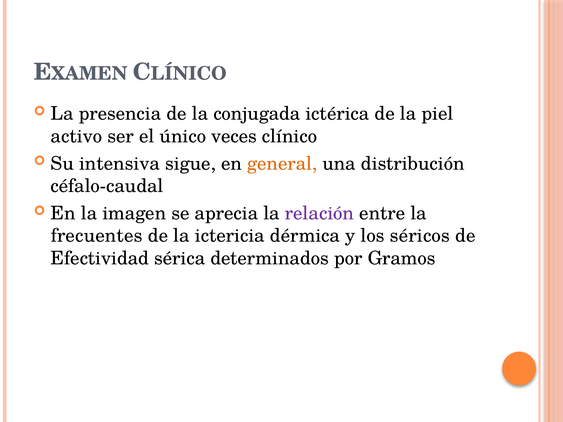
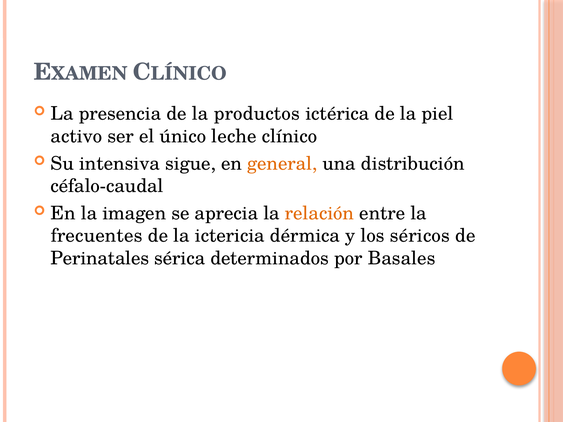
conjugada: conjugada -> productos
veces: veces -> leche
relación colour: purple -> orange
Efectividad: Efectividad -> Perinatales
Gramos: Gramos -> Basales
